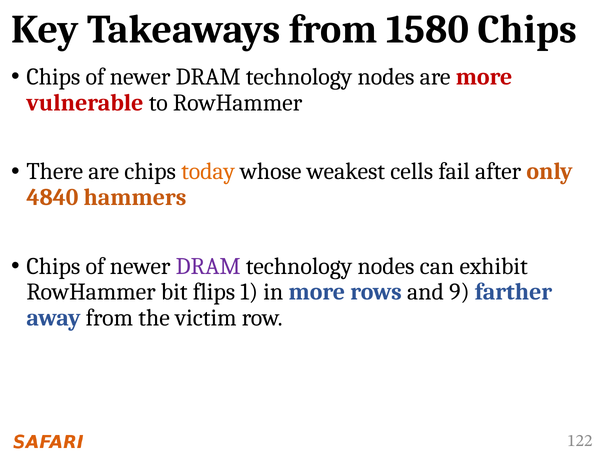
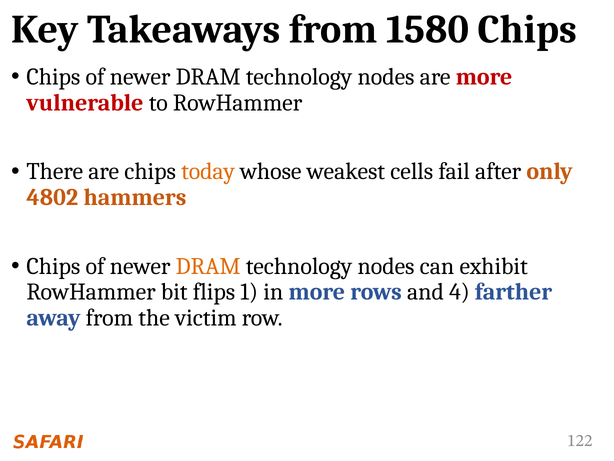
4840: 4840 -> 4802
DRAM at (208, 266) colour: purple -> orange
9: 9 -> 4
